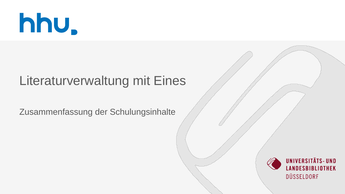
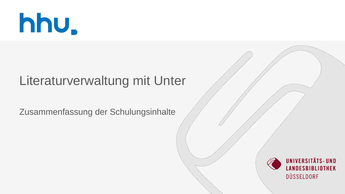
Eines: Eines -> Unter
